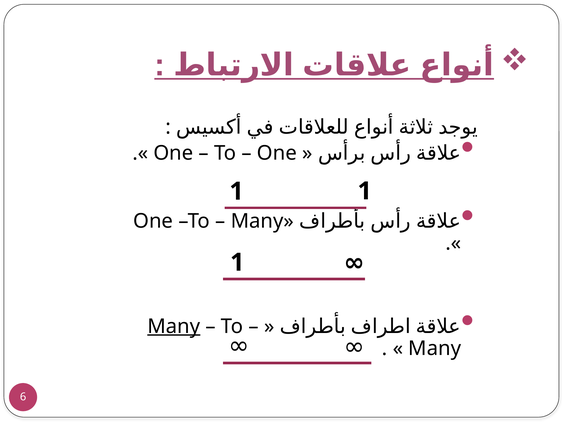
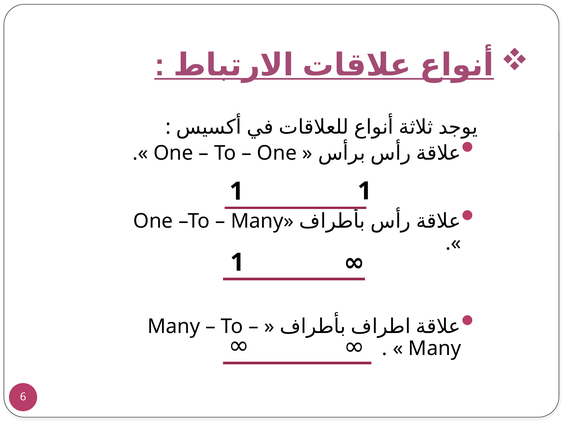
Many at (174, 326) underline: present -> none
